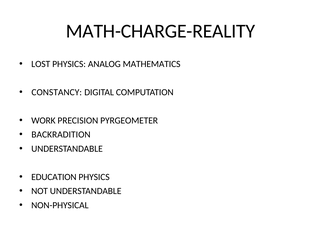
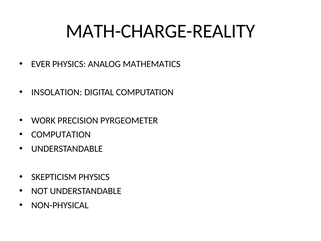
LOST: LOST -> EVER
CONSTANCY: CONSTANCY -> INSOLATION
BACKRADITION at (61, 135): BACKRADITION -> COMPUTATION
EDUCATION: EDUCATION -> SKEPTICISM
